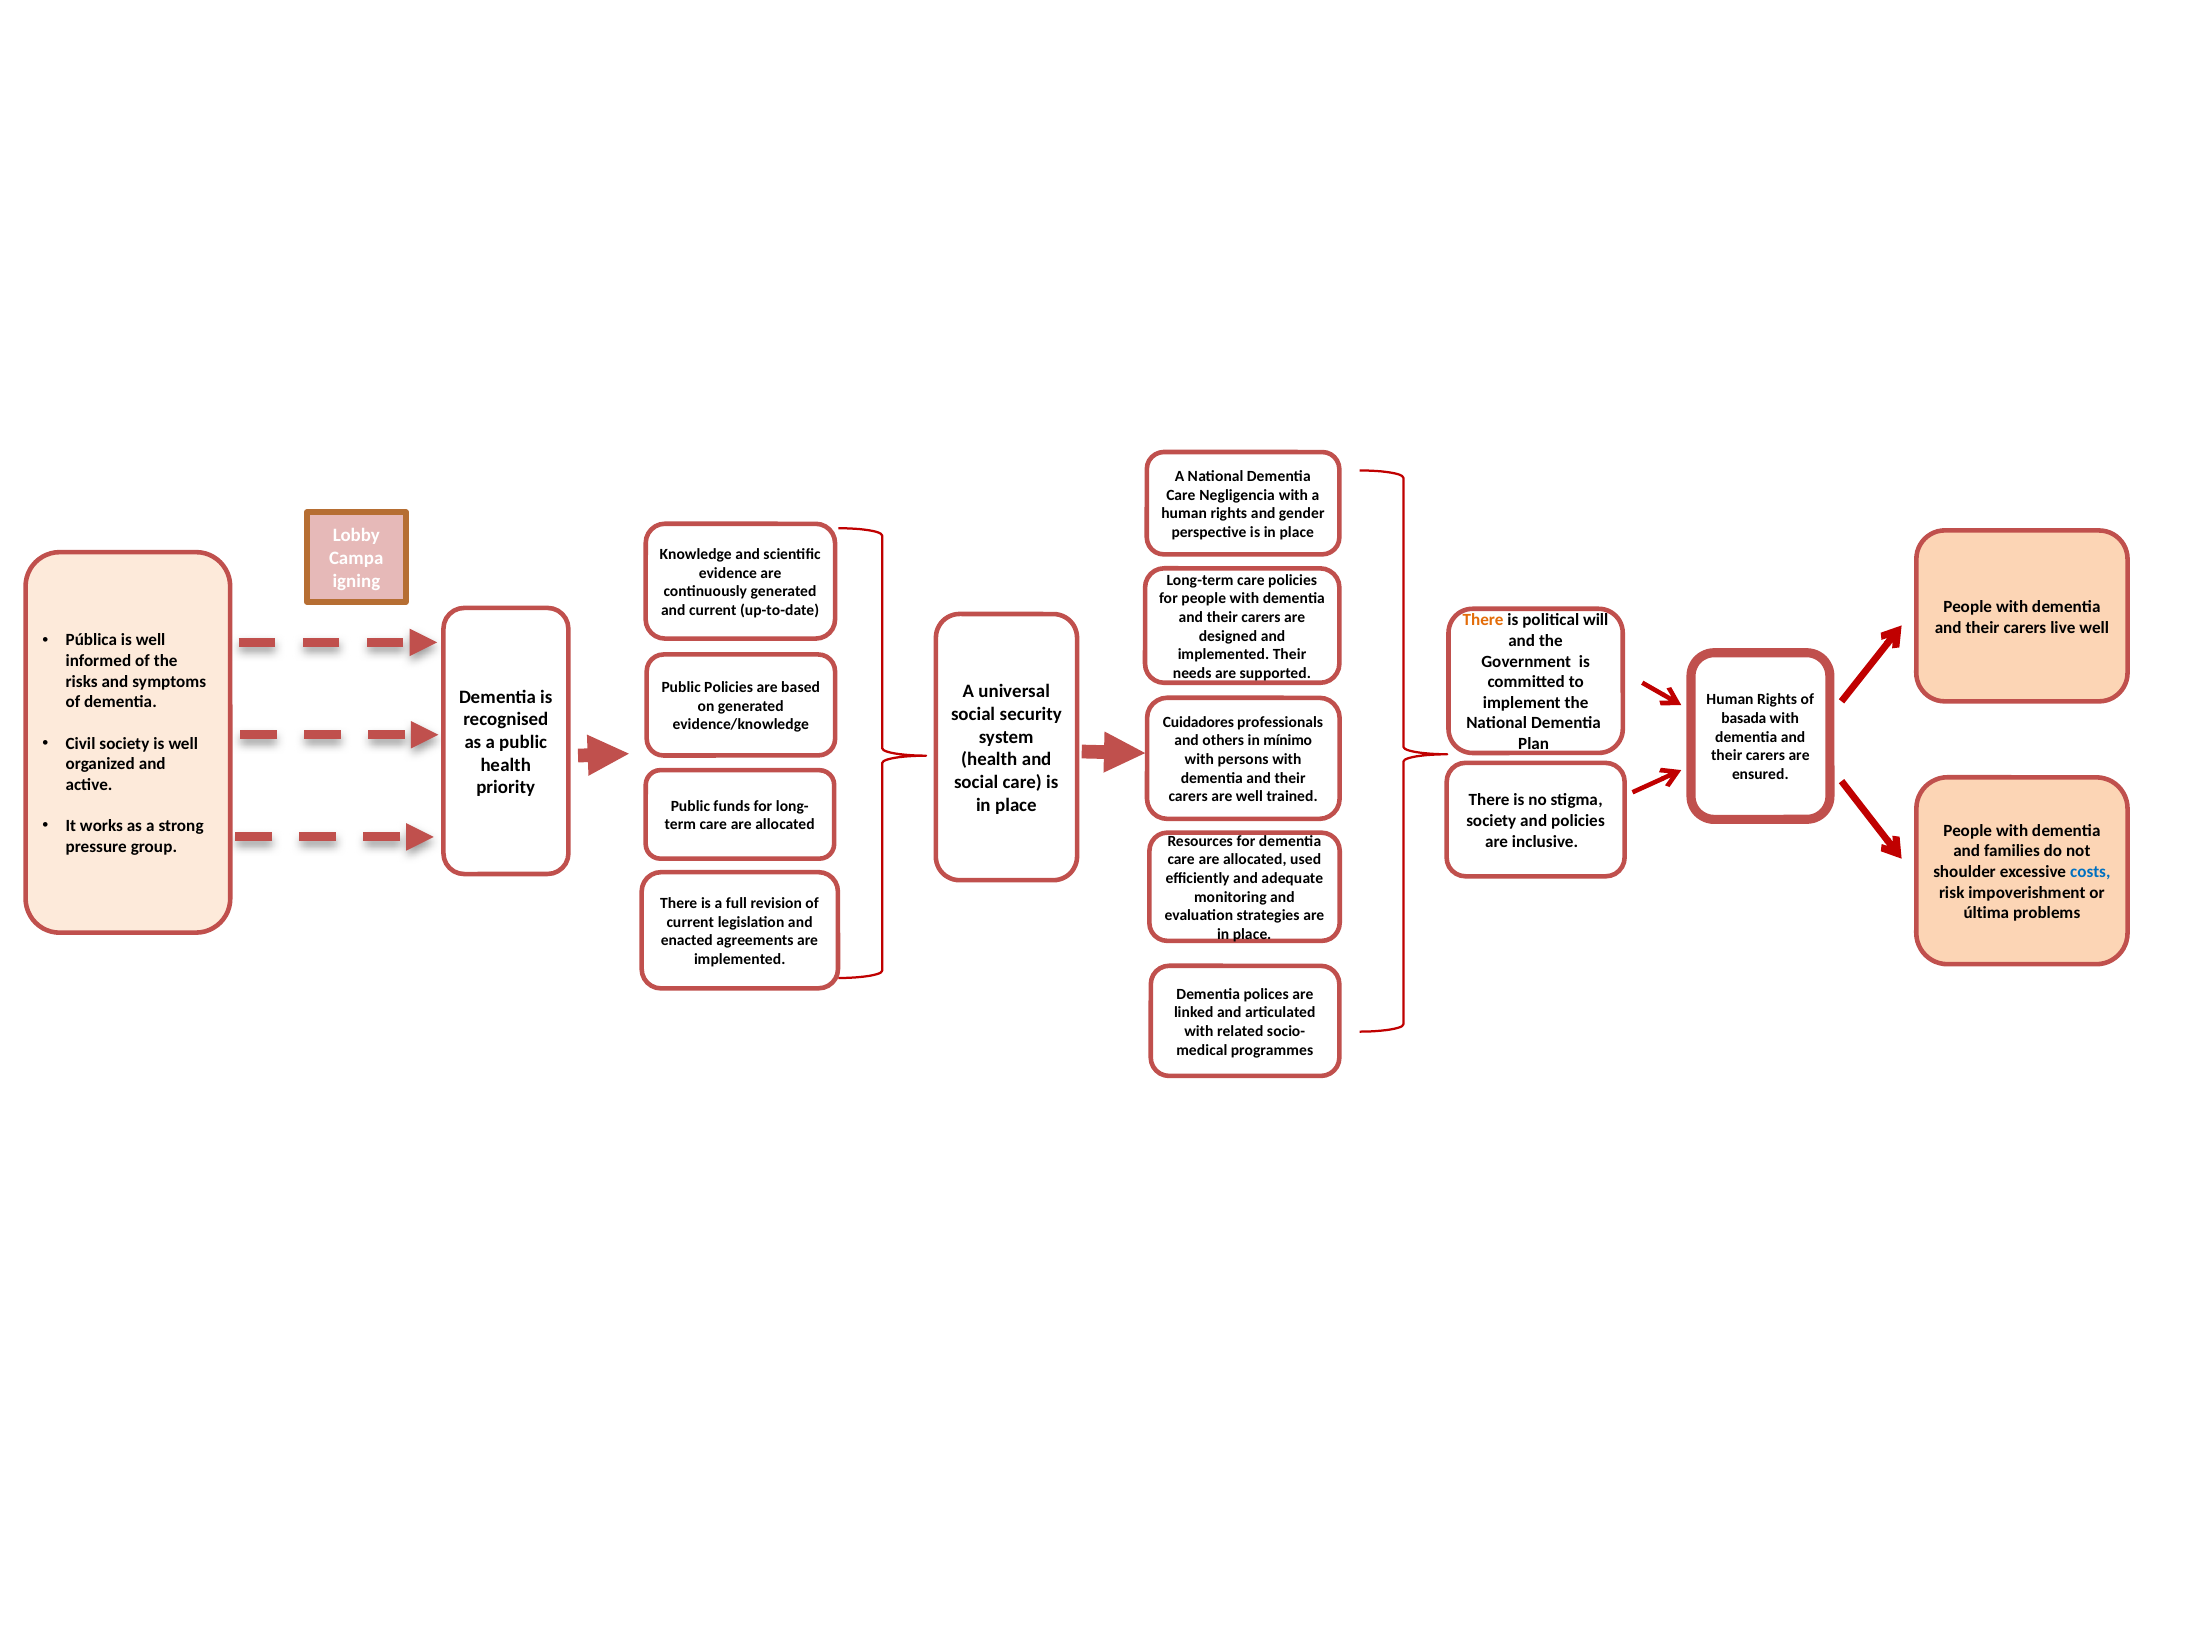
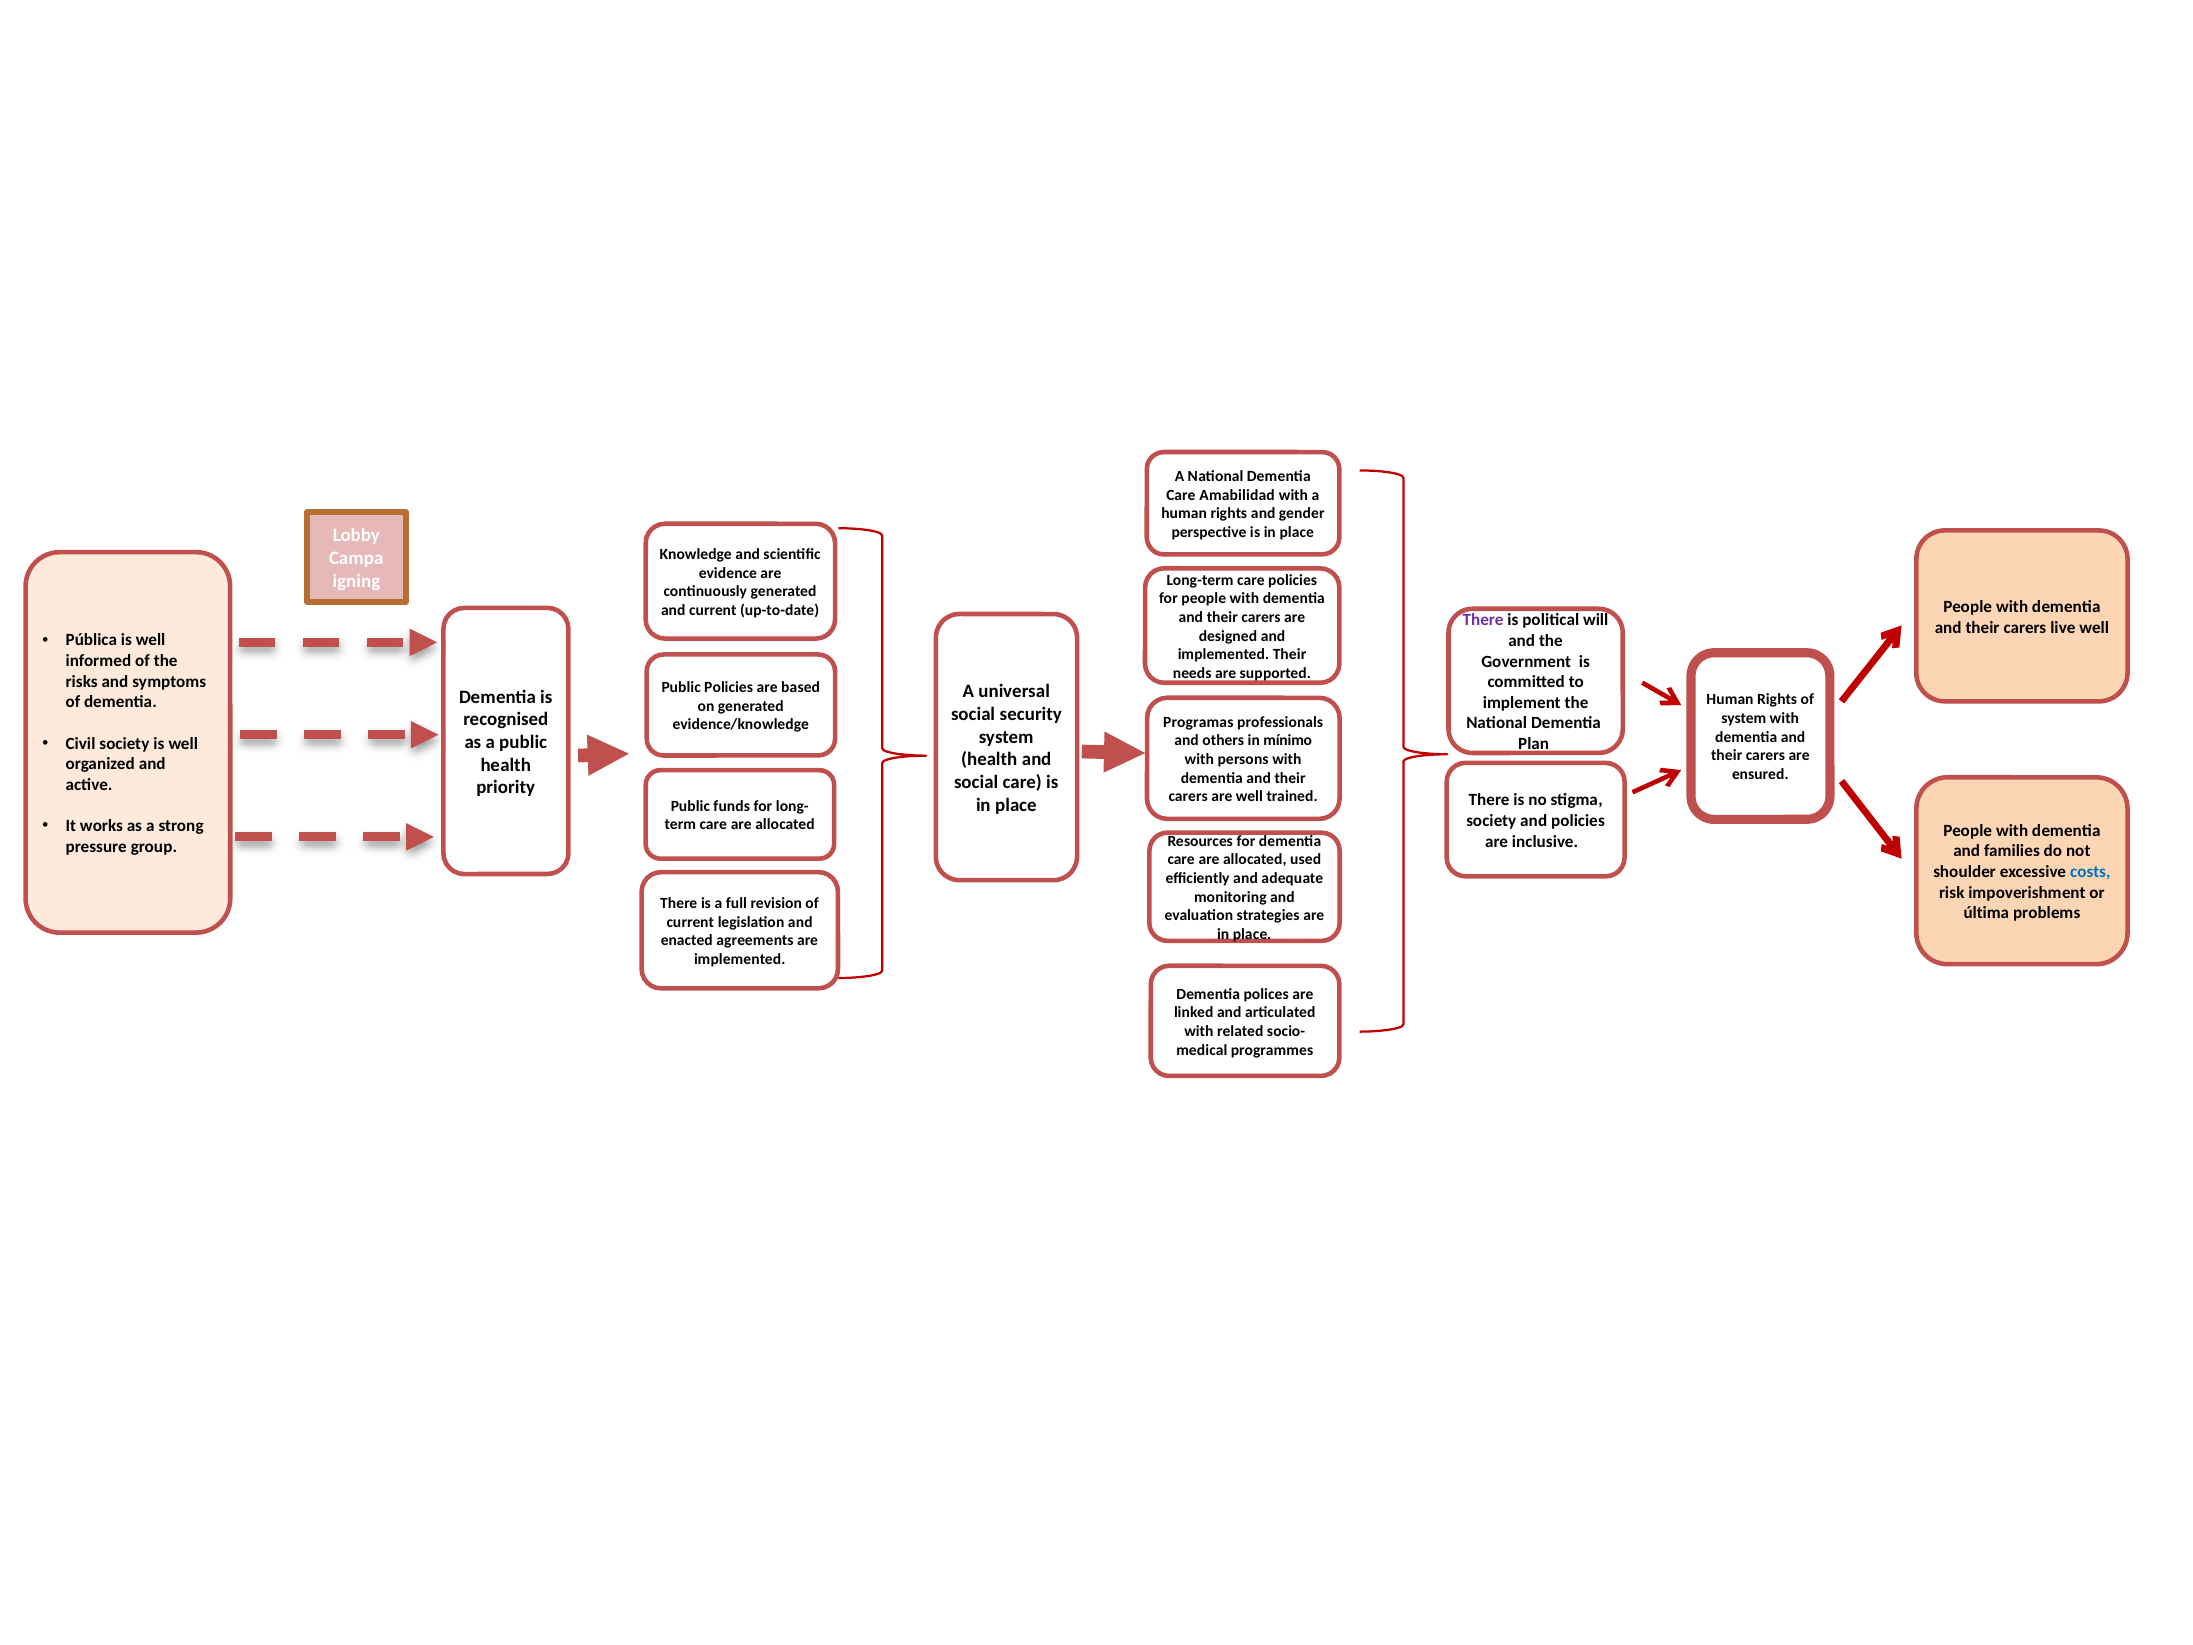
Negligencia: Negligencia -> Amabilidad
There at (1483, 620) colour: orange -> purple
basada at (1744, 718): basada -> system
Cuidadores: Cuidadores -> Programas
